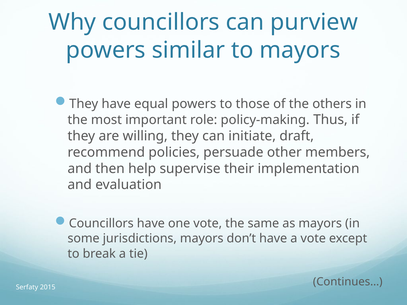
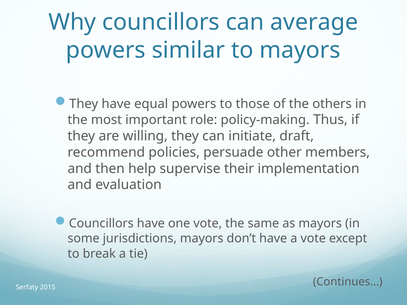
purview: purview -> average
